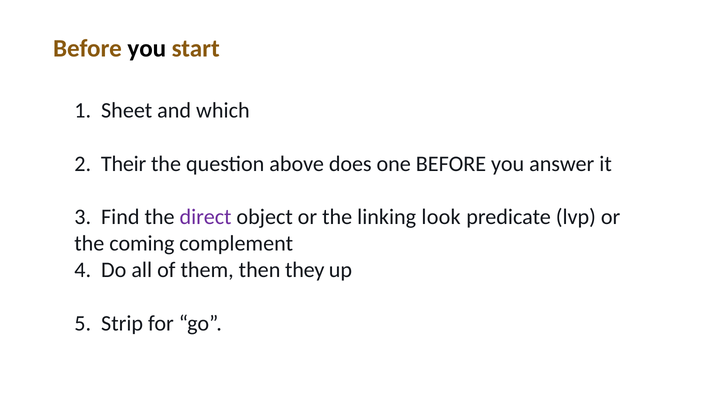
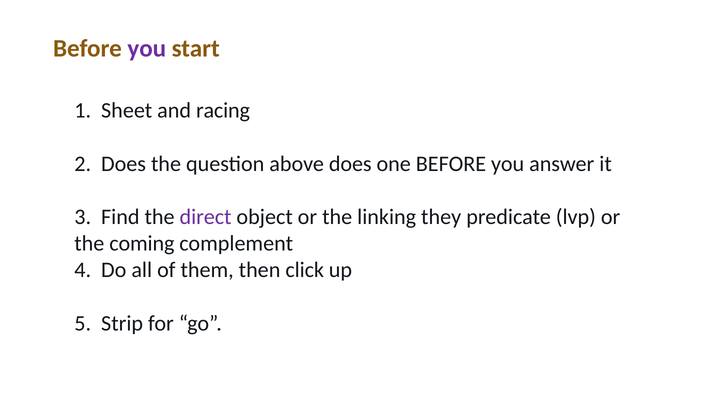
you at (147, 49) colour: black -> purple
which: which -> racing
2 Their: Their -> Does
look: look -> they
they: they -> click
